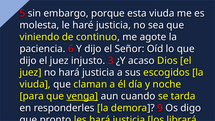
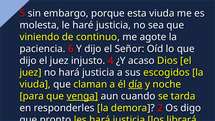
3: 3 -> 4
día underline: none -> present
9: 9 -> 2
